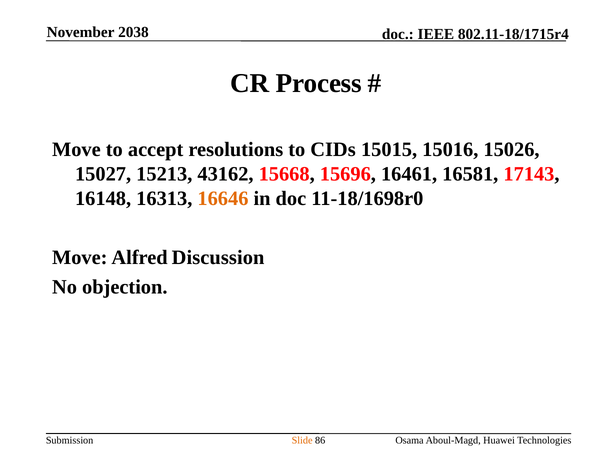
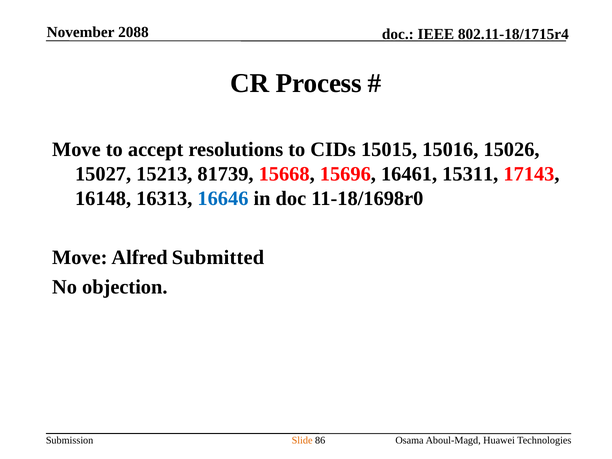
2038: 2038 -> 2088
43162: 43162 -> 81739
16581: 16581 -> 15311
16646 colour: orange -> blue
Discussion: Discussion -> Submitted
